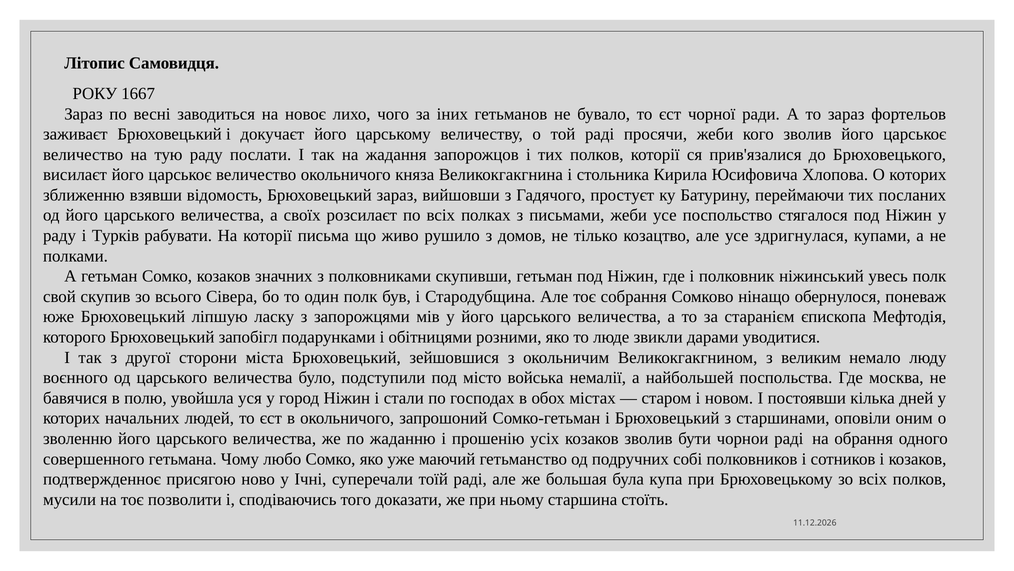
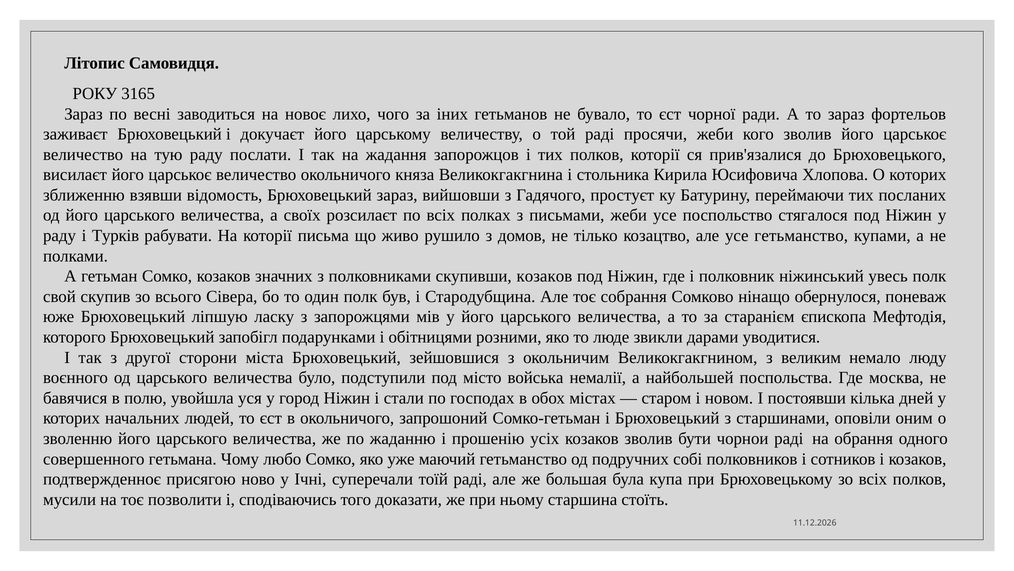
1667: 1667 -> 3165
усе здригнулася: здригнулася -> гетьманство
скупивши гетьман: гетьман -> козаков
